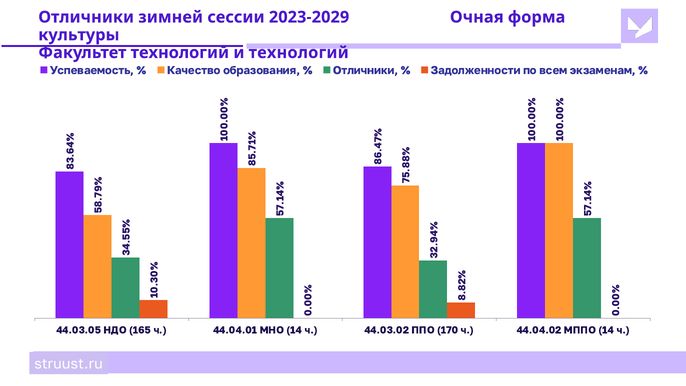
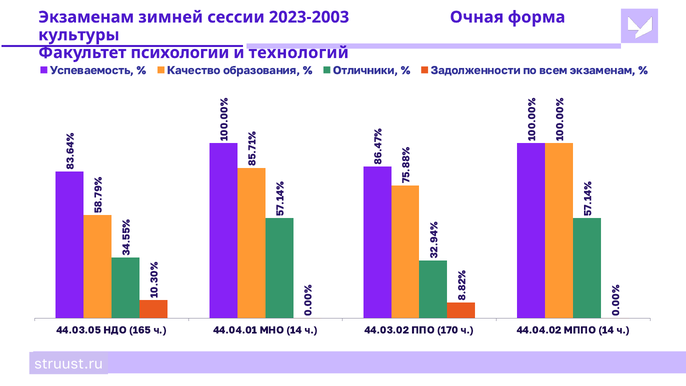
Отличники at (86, 17): Отличники -> Экзаменам
2023-2029: 2023-2029 -> 2023-2003
Факультет технологий: технологий -> психологии
